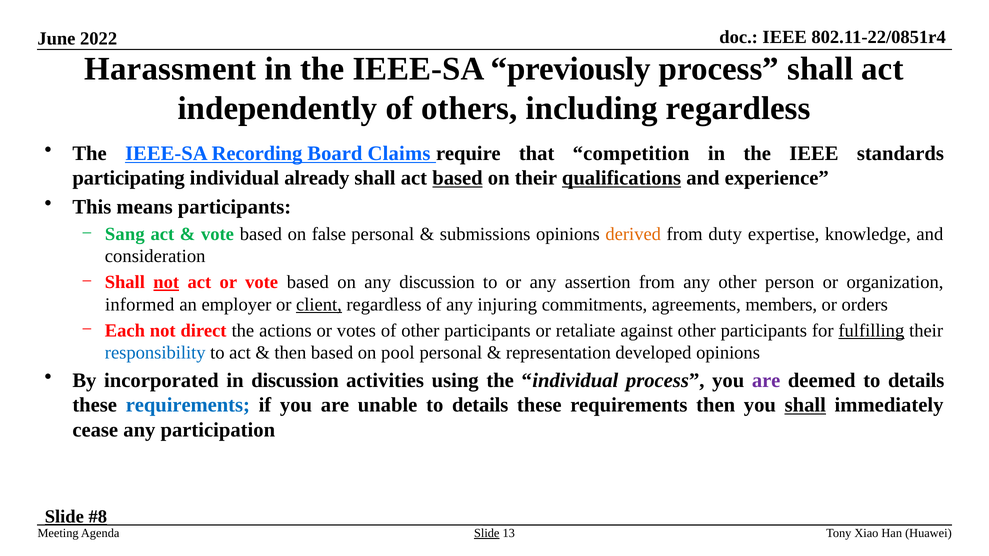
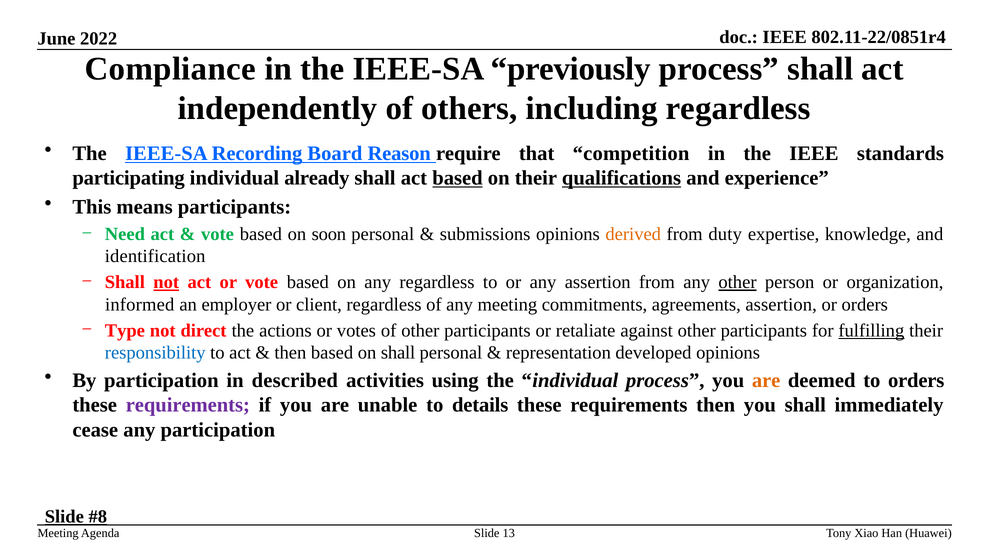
Harassment: Harassment -> Compliance
Claims: Claims -> Reason
Sang: Sang -> Need
false: false -> soon
consideration: consideration -> identification
any discussion: discussion -> regardless
other at (737, 282) underline: none -> present
client underline: present -> none
any injuring: injuring -> meeting
agreements members: members -> assertion
Each: Each -> Type
on pool: pool -> shall
By incorporated: incorporated -> participation
in discussion: discussion -> described
are at (766, 381) colour: purple -> orange
deemed to details: details -> orders
requirements at (188, 405) colour: blue -> purple
shall at (805, 405) underline: present -> none
Slide at (487, 533) underline: present -> none
